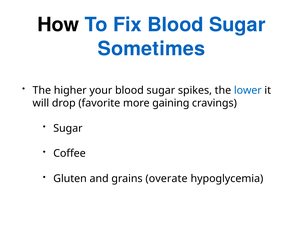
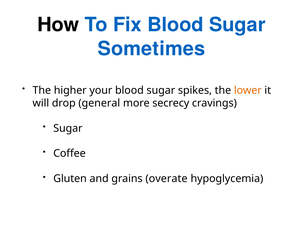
lower colour: blue -> orange
favorite: favorite -> general
gaining: gaining -> secrecy
